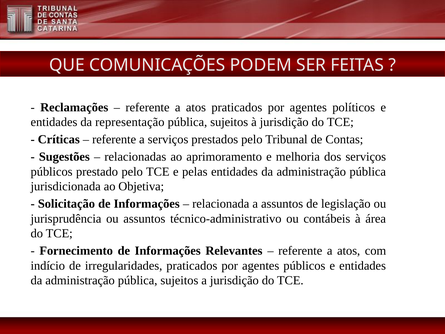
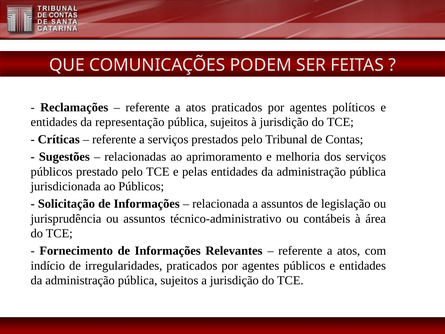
ao Objetiva: Objetiva -> Públicos
